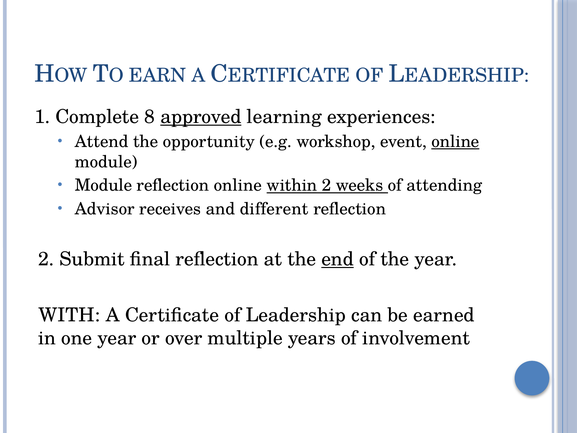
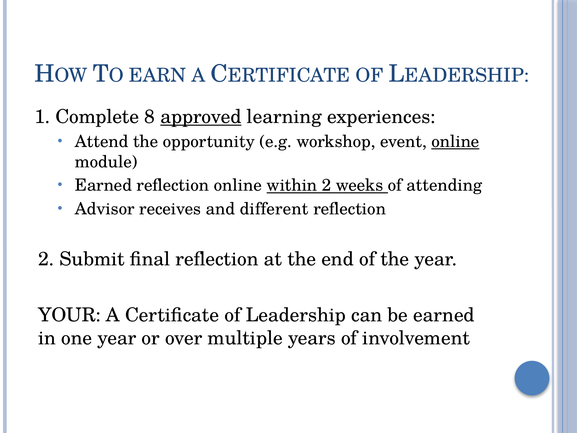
Module at (104, 185): Module -> Earned
end underline: present -> none
WITH: WITH -> YOUR
